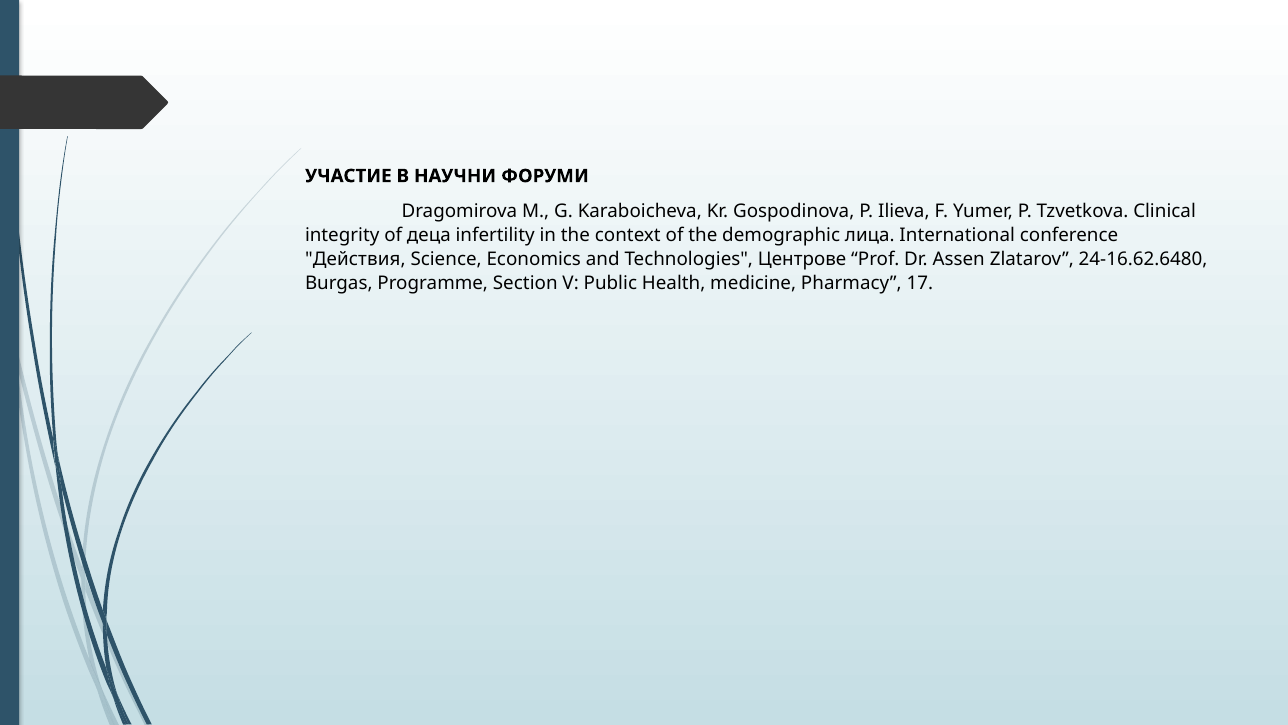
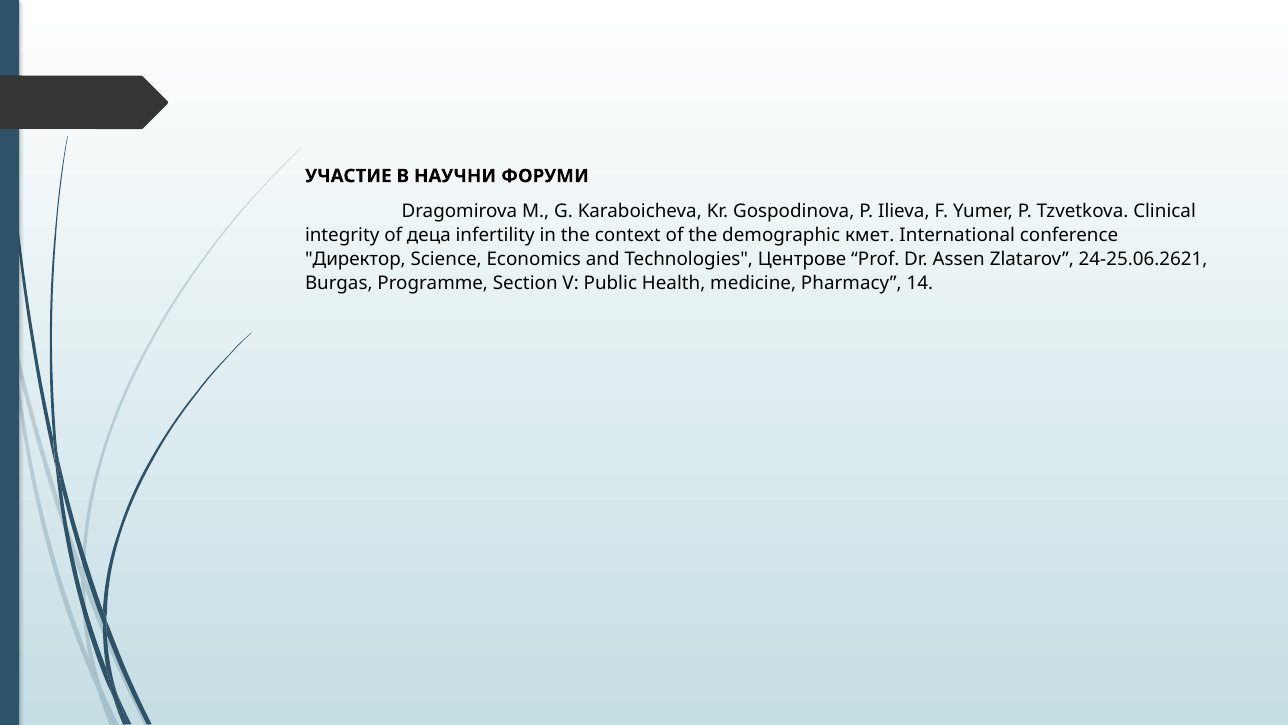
лица: лица -> кмет
Действия: Действия -> Директор
24-16.62.6480: 24-16.62.6480 -> 24-25.06.2621
17: 17 -> 14
